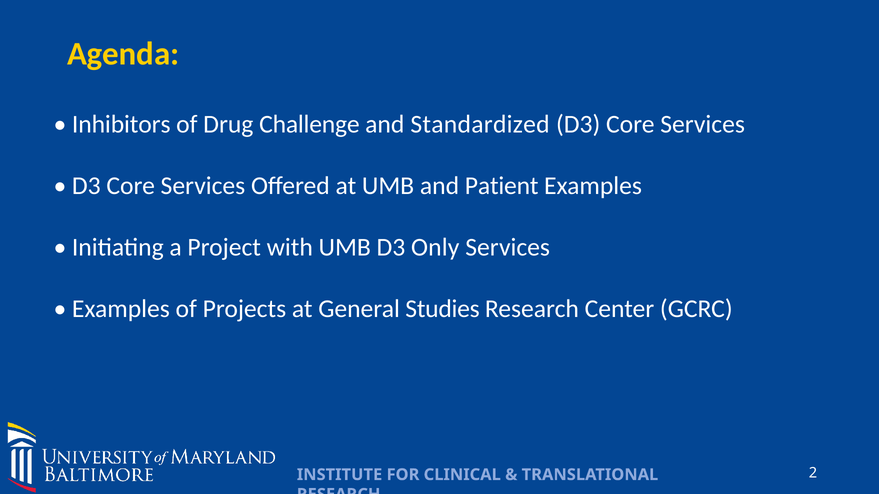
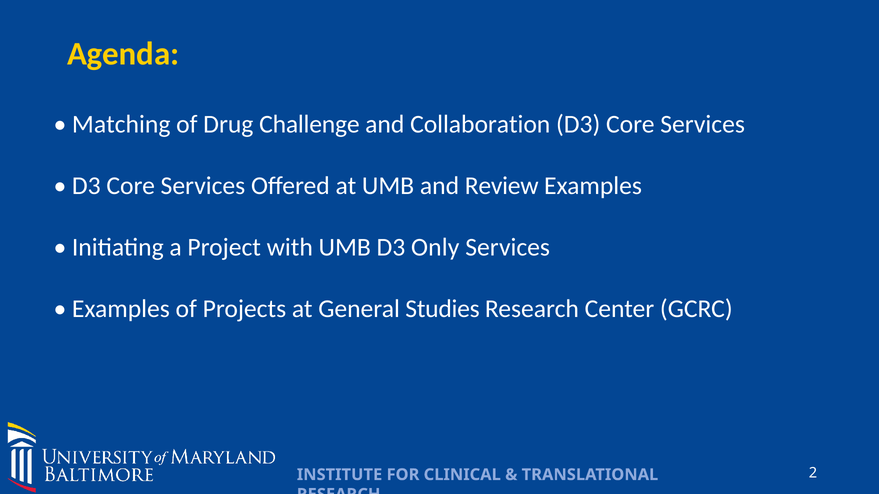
Inhibitors: Inhibitors -> Matching
Standardized: Standardized -> Collaboration
Patient: Patient -> Review
